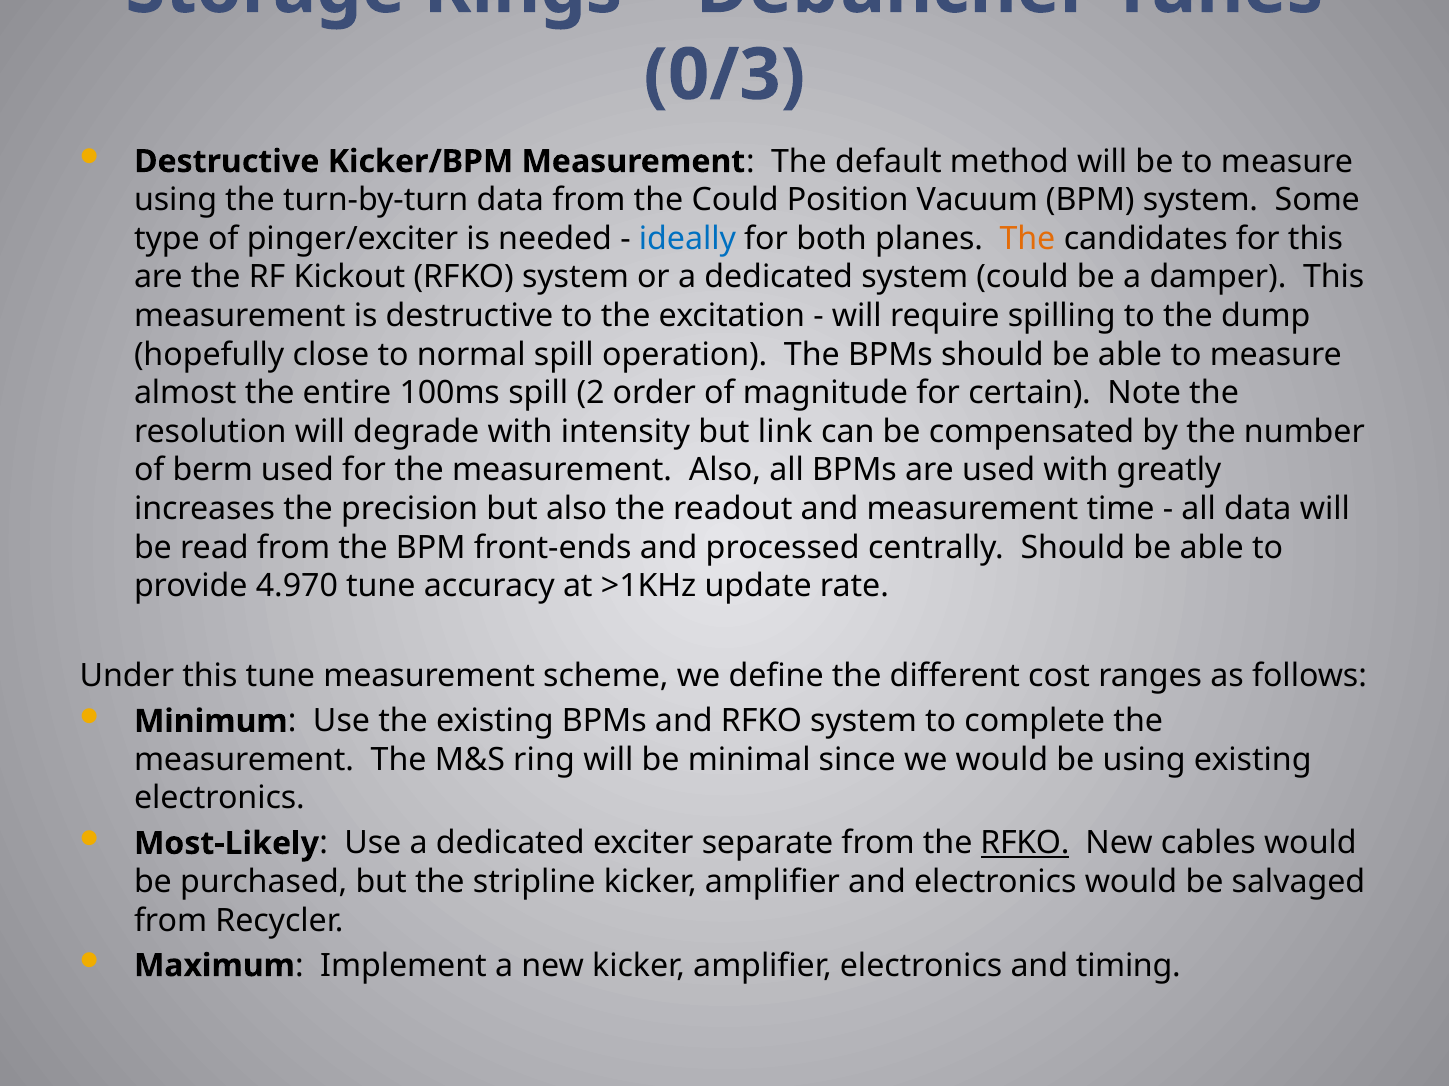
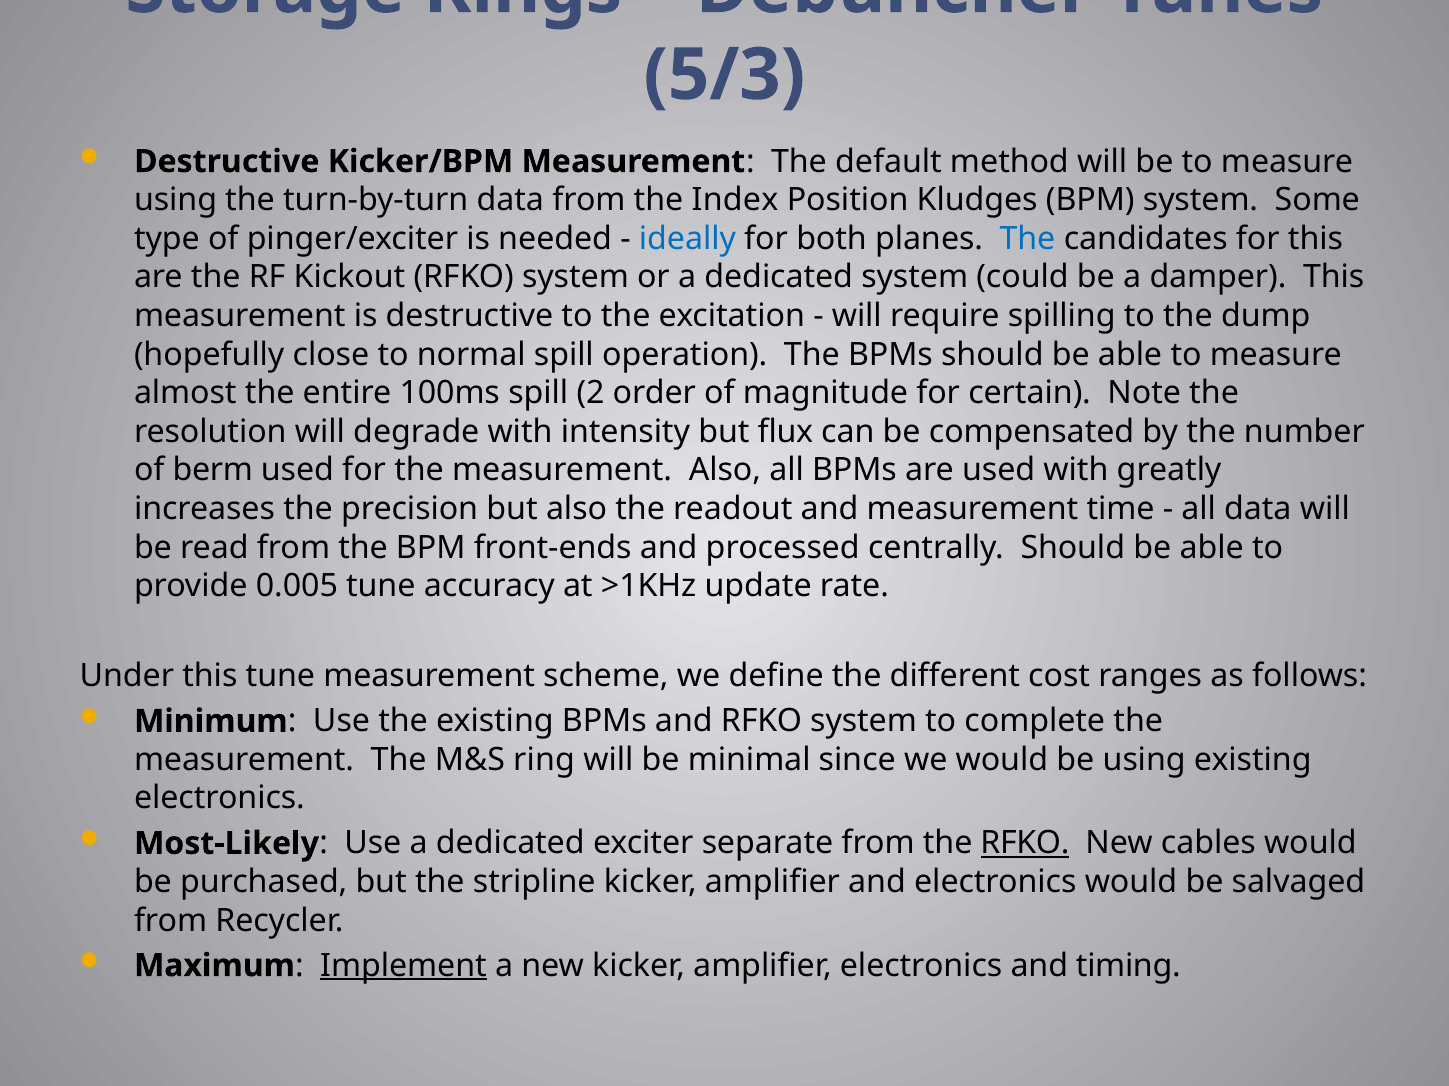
0/3: 0/3 -> 5/3
the Could: Could -> Index
Vacuum: Vacuum -> Kludges
The at (1027, 239) colour: orange -> blue
link: link -> flux
4.970: 4.970 -> 0.005
Implement underline: none -> present
